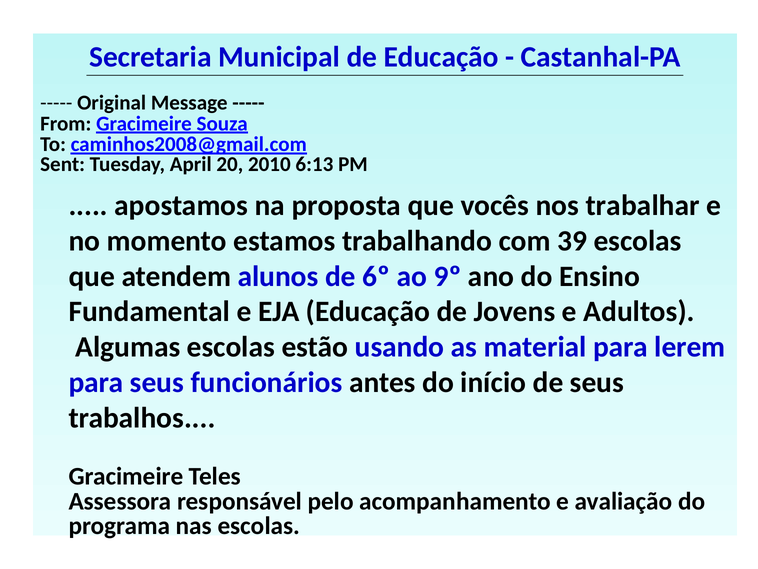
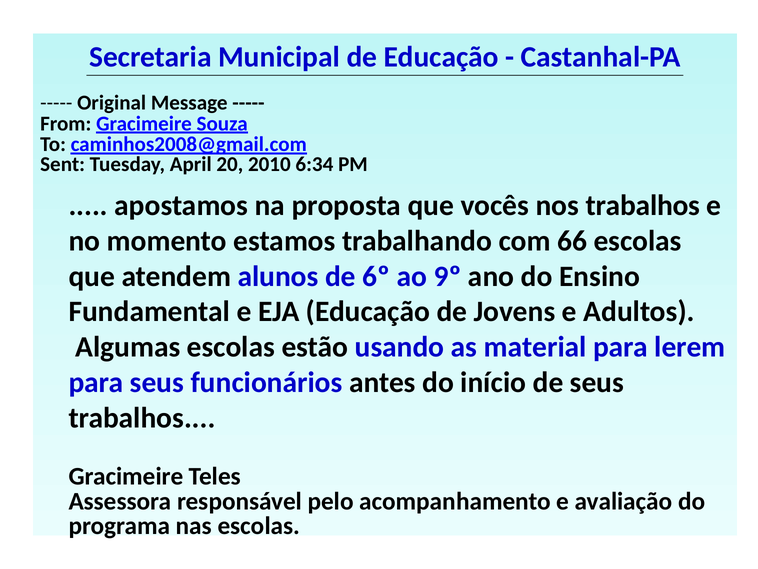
6:13: 6:13 -> 6:34
nos trabalhar: trabalhar -> trabalhos
39: 39 -> 66
